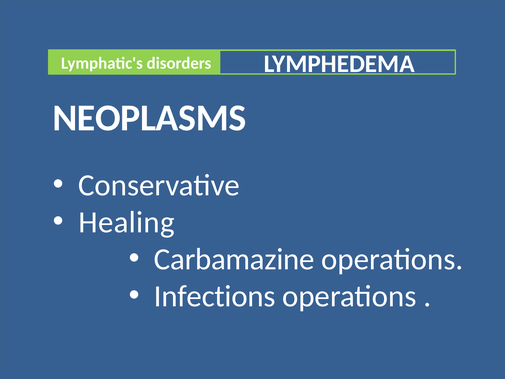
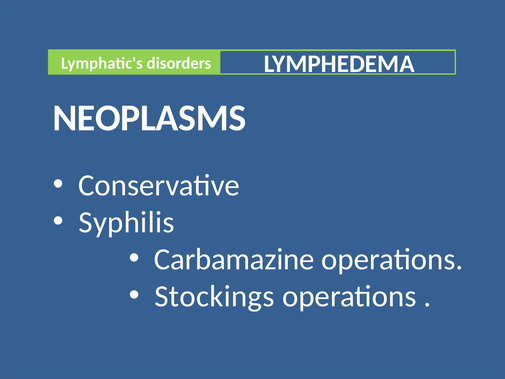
Healing: Healing -> Syphilis
Infections: Infections -> Stockings
